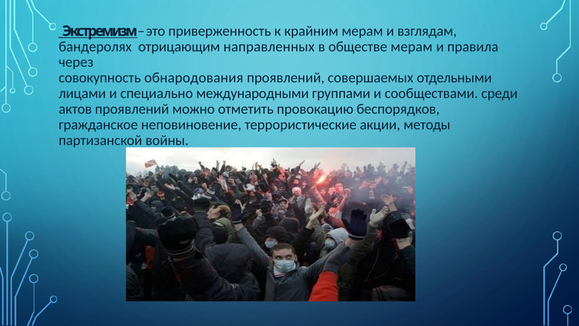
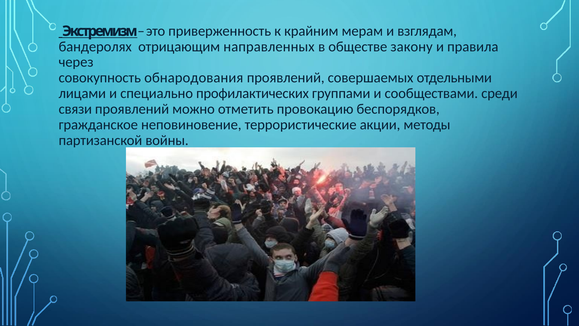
обществе мерам: мерам -> закону
международными: международными -> профилактических
актов: актов -> связи
